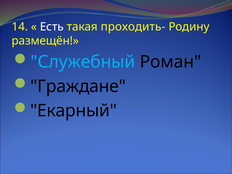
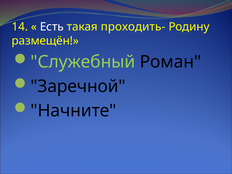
Служебный colour: light blue -> light green
Граждане: Граждане -> Заречной
Екарный: Екарный -> Начните
